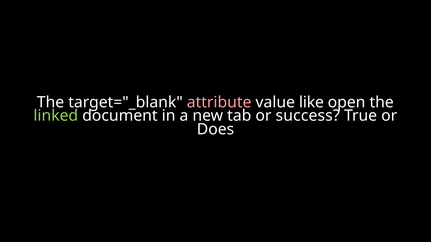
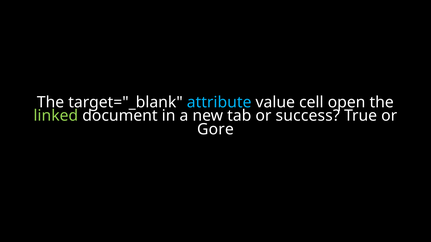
attribute colour: pink -> light blue
like: like -> cell
Does: Does -> Gore
